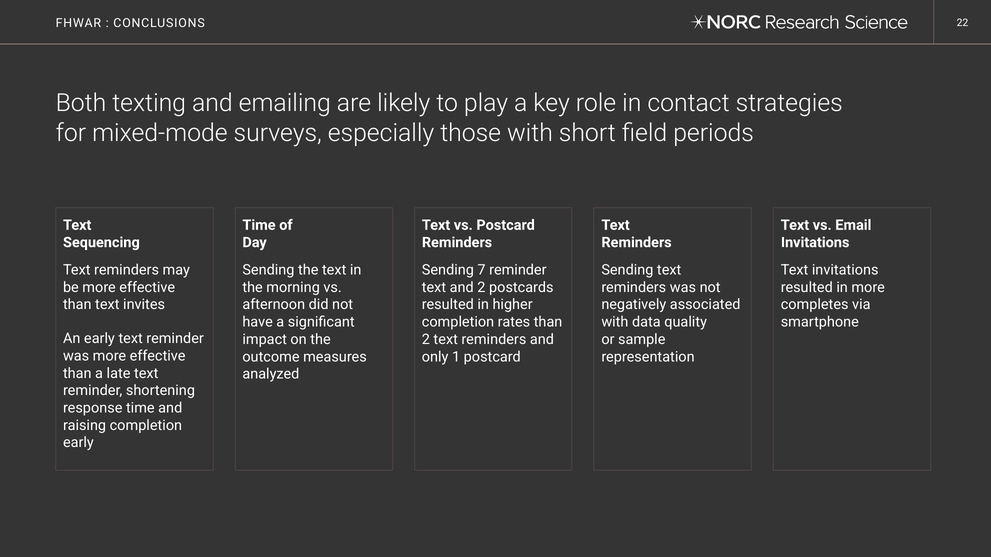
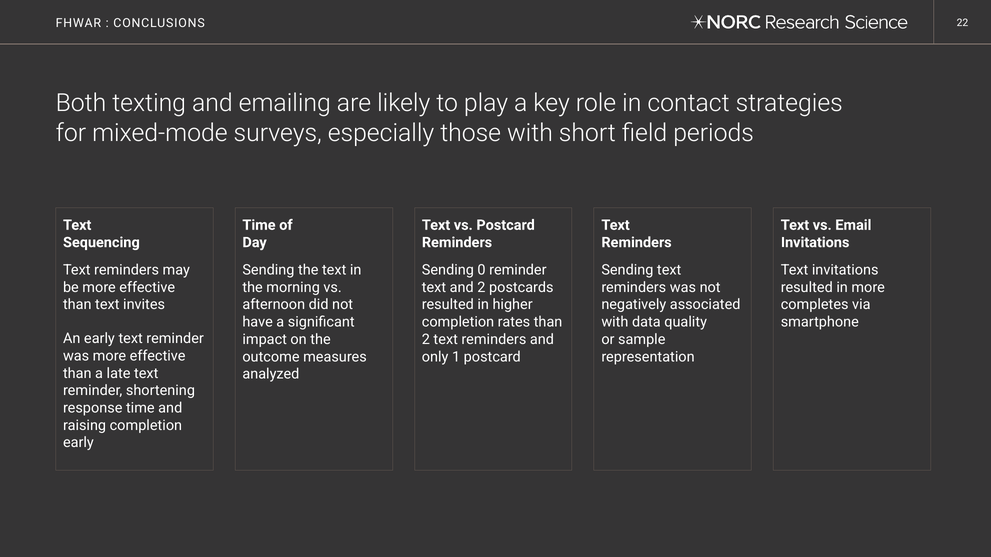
7: 7 -> 0
